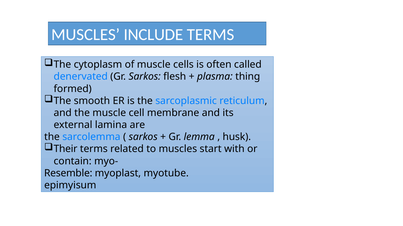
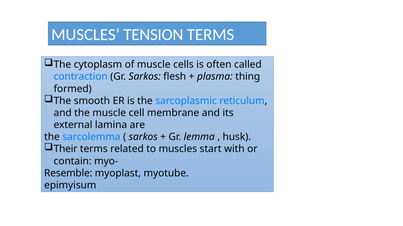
INCLUDE: INCLUDE -> TENSION
denervated: denervated -> contraction
